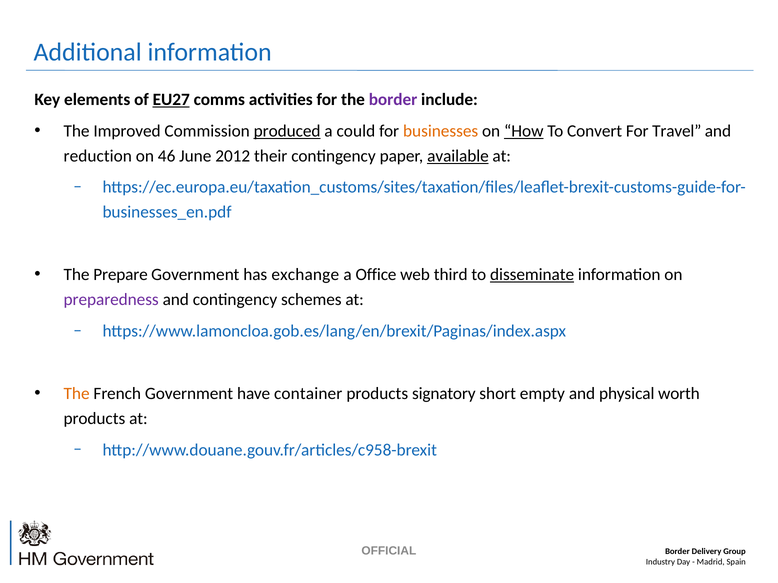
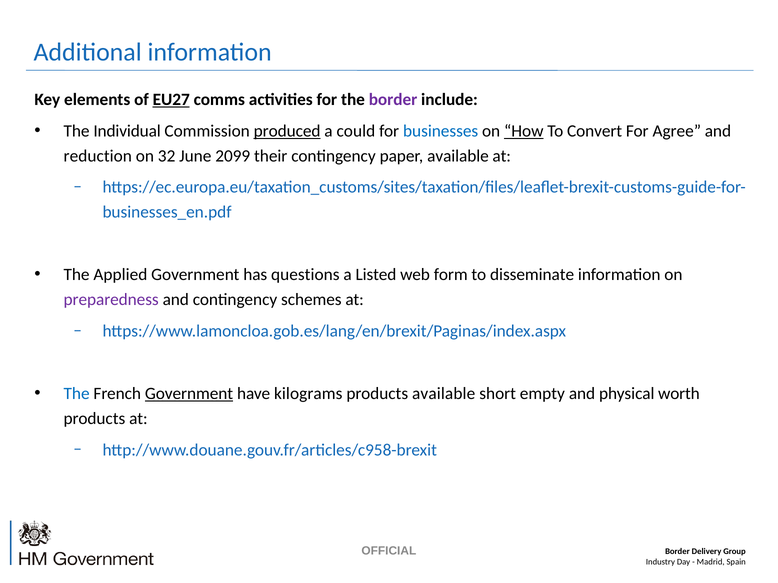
Improved: Improved -> Individual
businesses colour: orange -> blue
Travel: Travel -> Agree
46: 46 -> 32
2012: 2012 -> 2099
available at (458, 156) underline: present -> none
Prepare: Prepare -> Applied
exchange: exchange -> questions
Office: Office -> Listed
third: third -> form
disseminate underline: present -> none
The at (77, 394) colour: orange -> blue
Government at (189, 394) underline: none -> present
container: container -> kilograms
products signatory: signatory -> available
